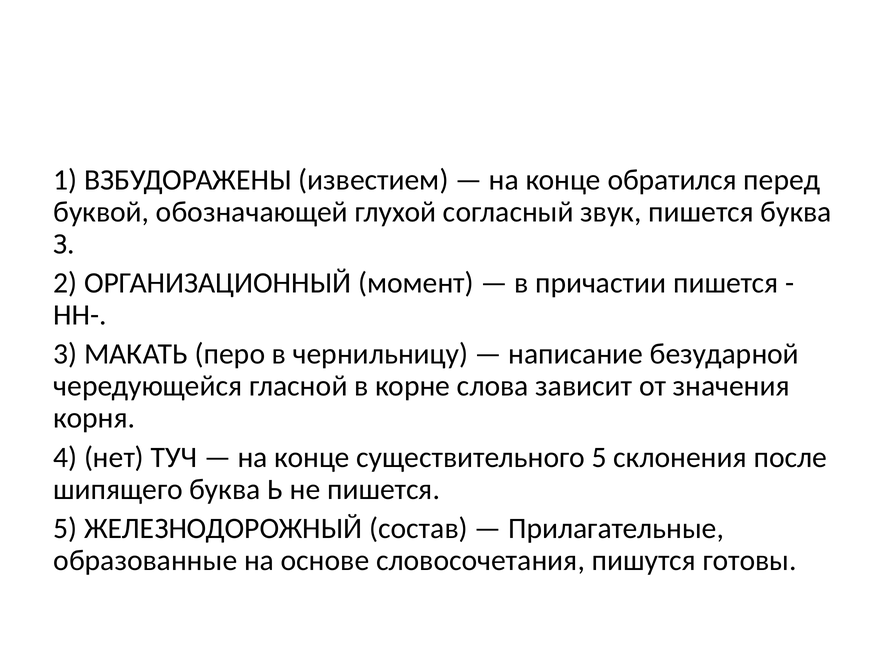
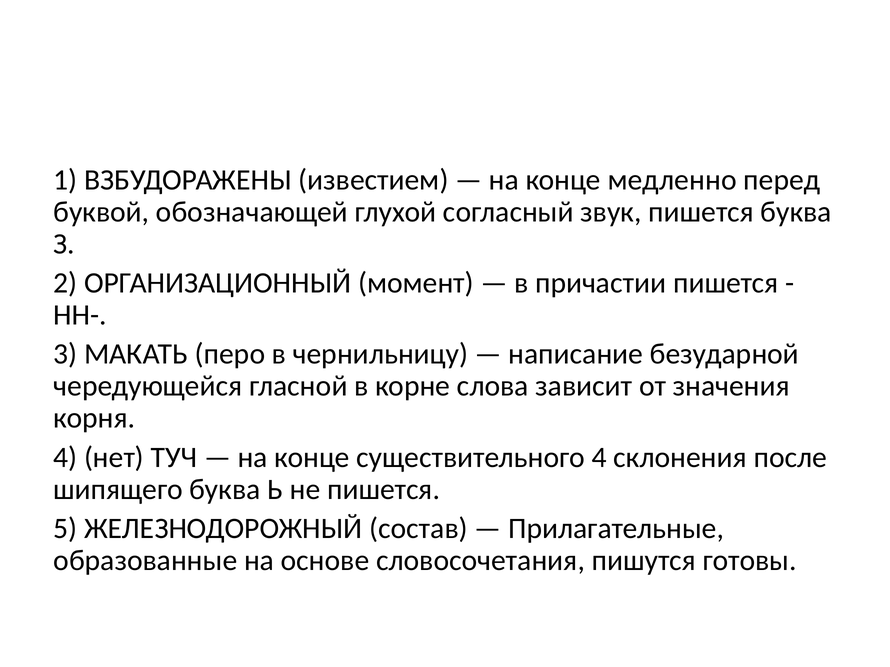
обратился: обратился -> медленно
существительного 5: 5 -> 4
